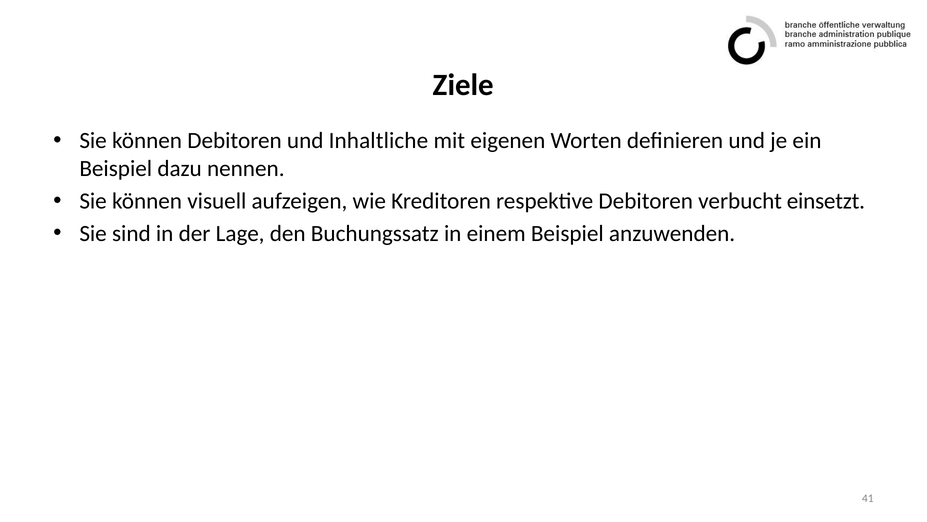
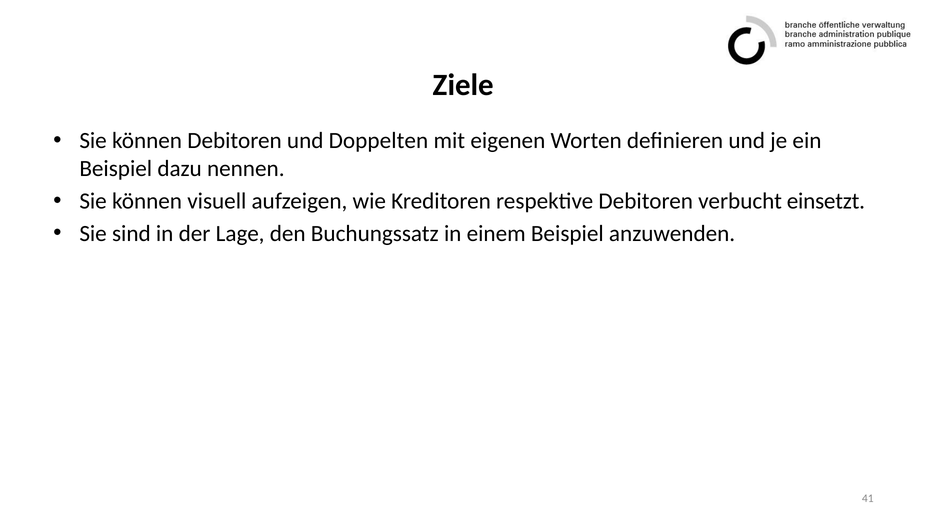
Inhaltliche: Inhaltliche -> Doppelten
